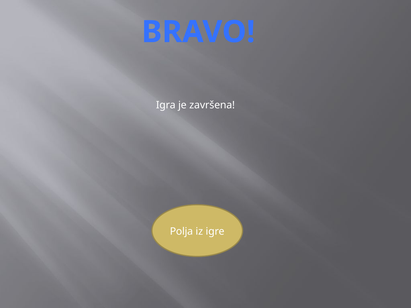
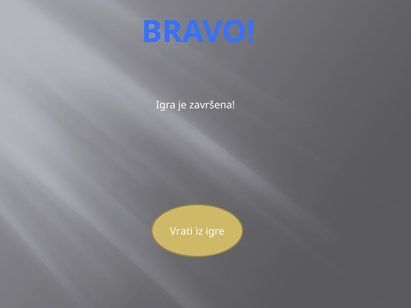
Polja: Polja -> Vrati
